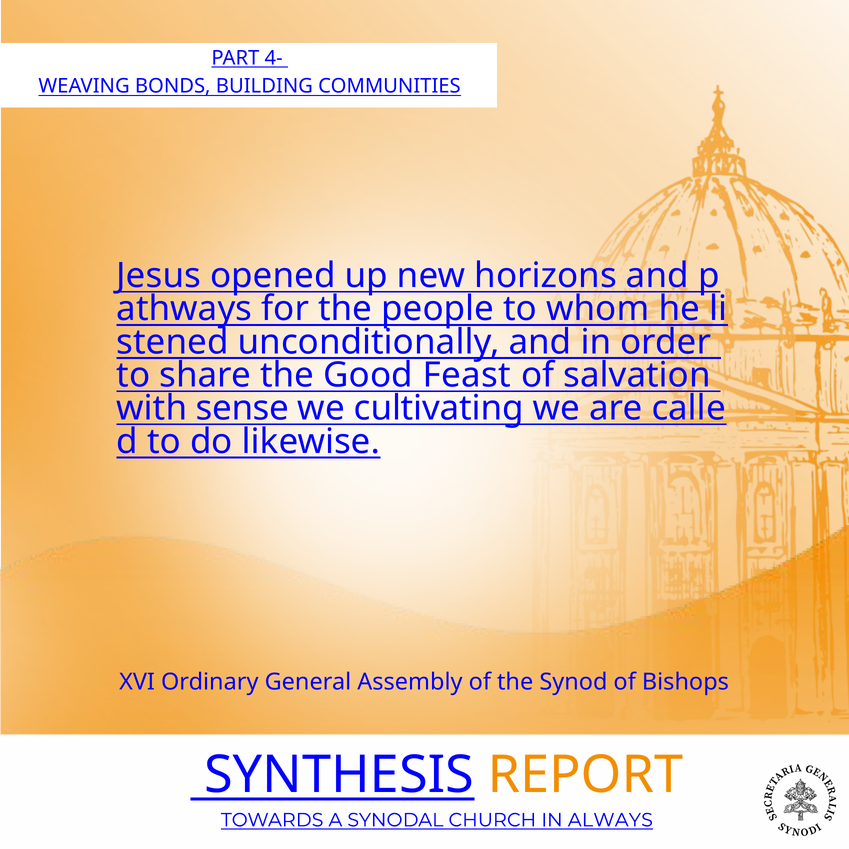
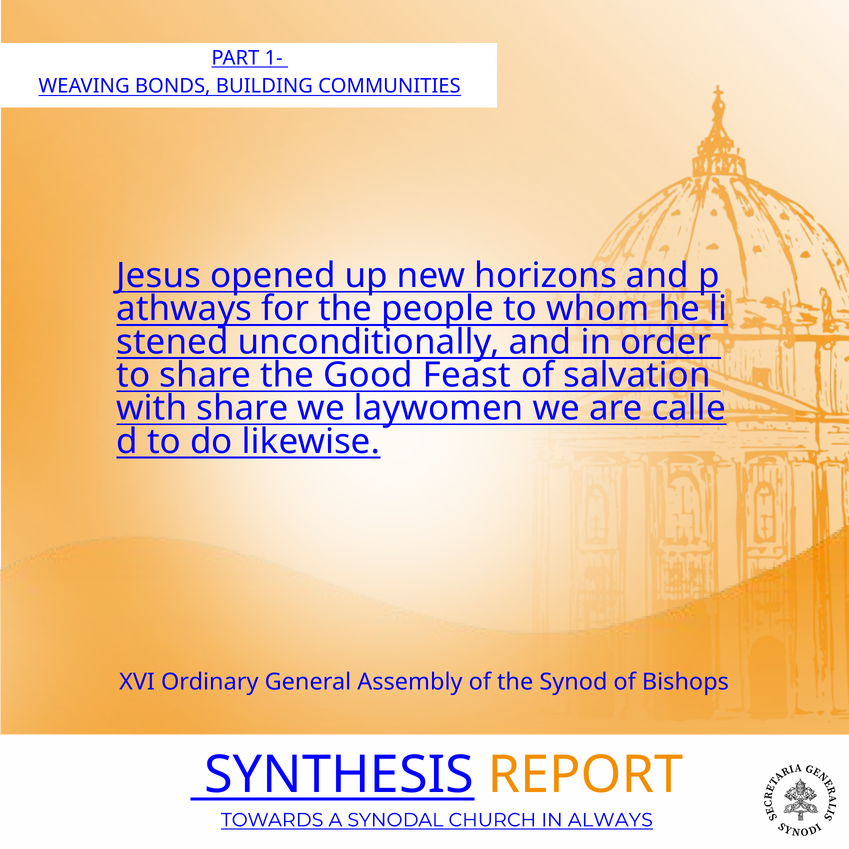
4-: 4- -> 1-
with sense: sense -> share
cultivating: cultivating -> laywomen
